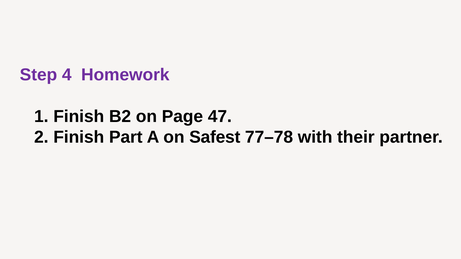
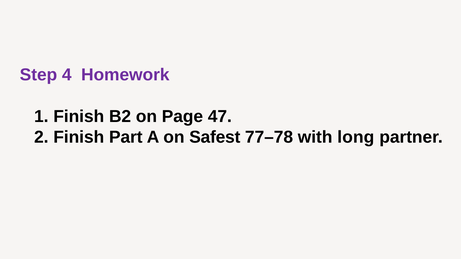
their: their -> long
